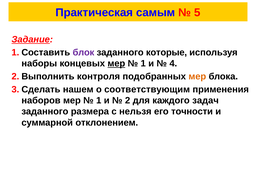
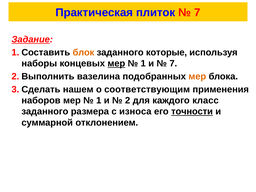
самым: самым -> плиток
5 at (197, 13): 5 -> 7
блок colour: purple -> orange
4 at (173, 63): 4 -> 7
контроля: контроля -> вазелина
задач: задач -> класс
нельзя: нельзя -> износа
точности underline: none -> present
